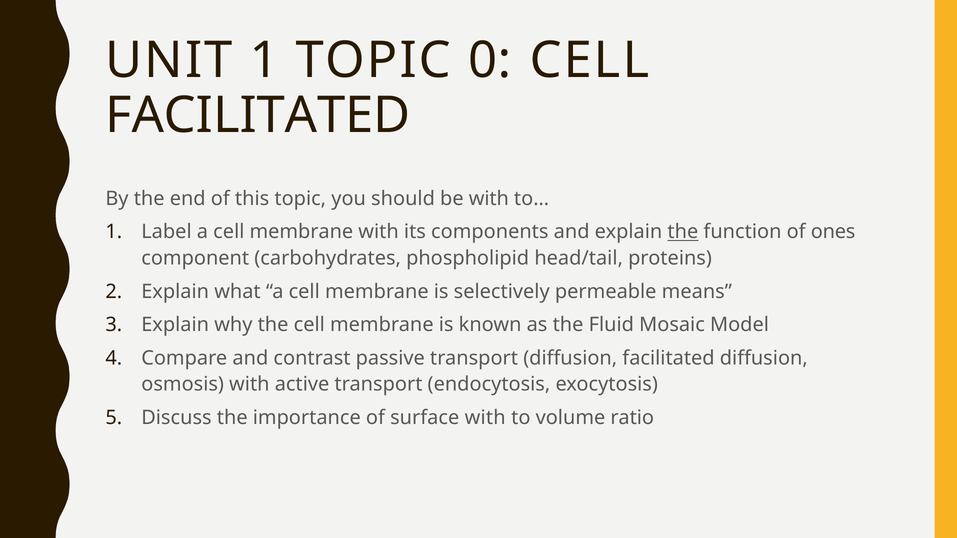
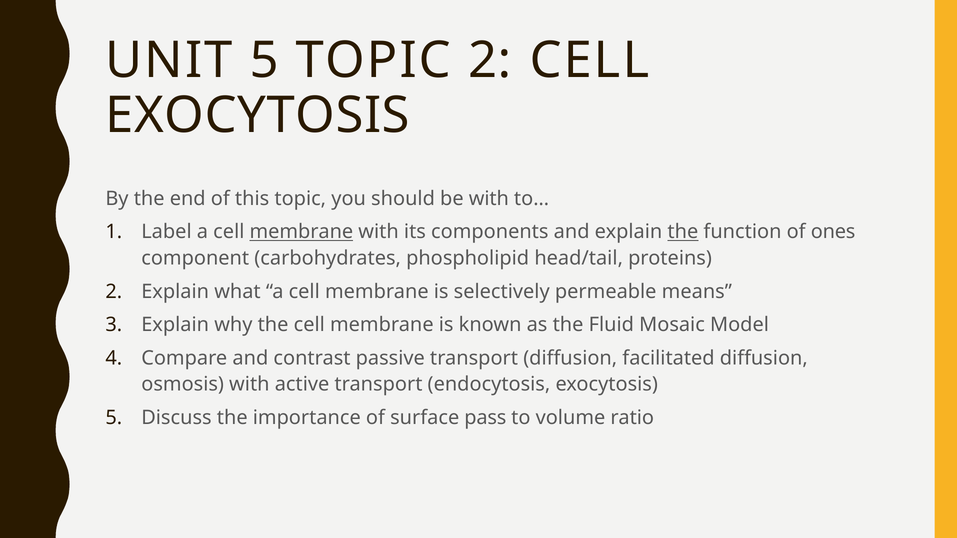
UNIT 1: 1 -> 5
TOPIC 0: 0 -> 2
FACILITATED at (258, 116): FACILITATED -> EXOCYTOSIS
membrane at (301, 232) underline: none -> present
surface with: with -> pass
